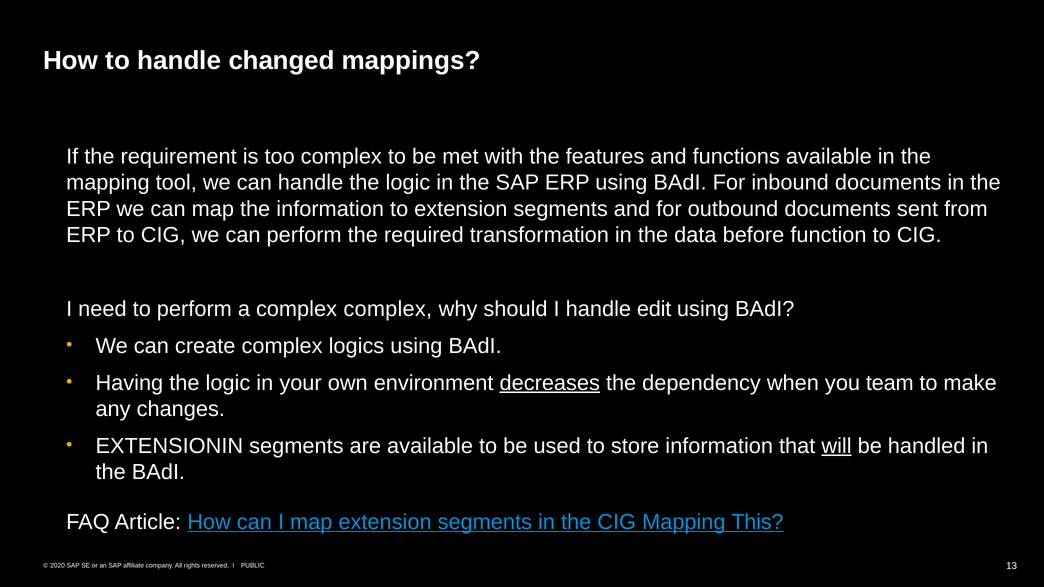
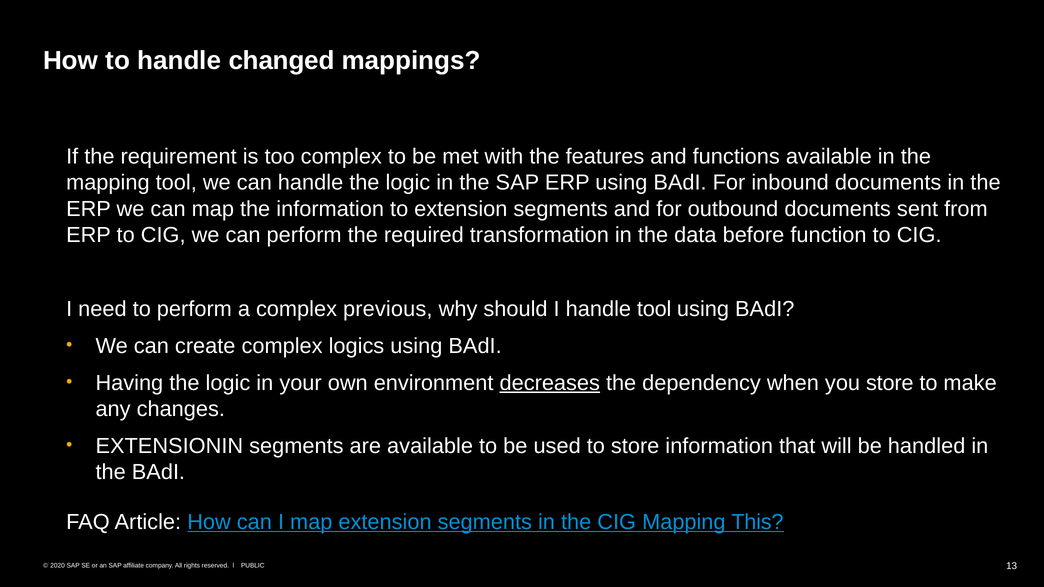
complex complex: complex -> previous
handle edit: edit -> tool
you team: team -> store
will underline: present -> none
